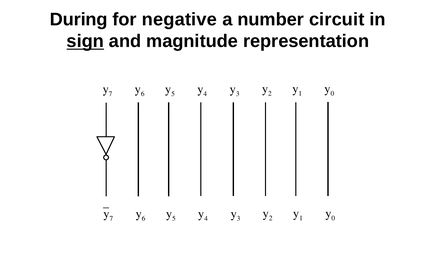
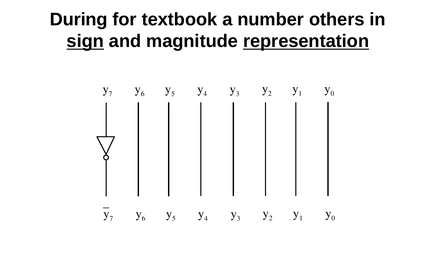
negative: negative -> textbook
circuit: circuit -> others
representation underline: none -> present
